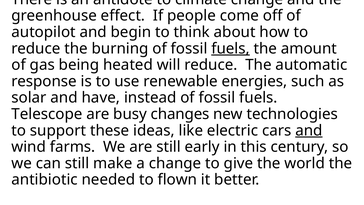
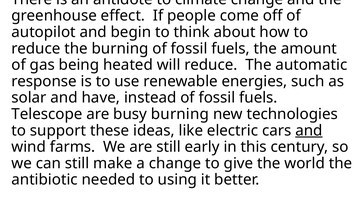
fuels at (231, 48) underline: present -> none
busy changes: changes -> burning
flown: flown -> using
